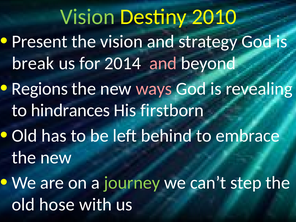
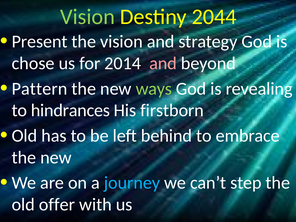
2010: 2010 -> 2044
break: break -> chose
Regions: Regions -> Pattern
ways colour: pink -> light green
journey colour: light green -> light blue
hose: hose -> offer
